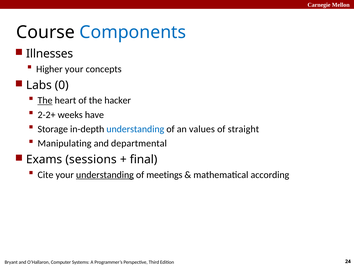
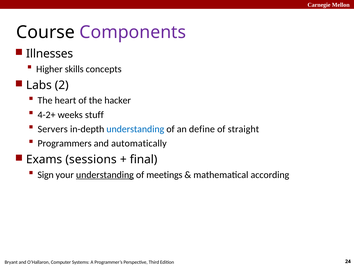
Components colour: blue -> purple
Higher your: your -> skills
0: 0 -> 2
The at (45, 100) underline: present -> none
2-2+: 2-2+ -> 4-2+
have: have -> stuff
Storage: Storage -> Servers
values: values -> define
Manipulating: Manipulating -> Programmers
departmental: departmental -> automatically
Cite: Cite -> Sign
